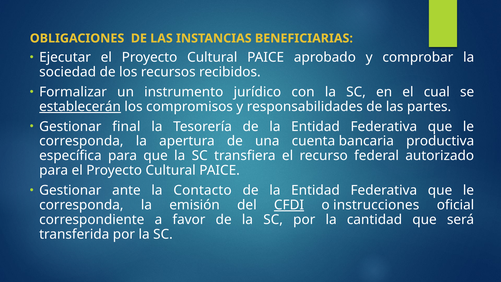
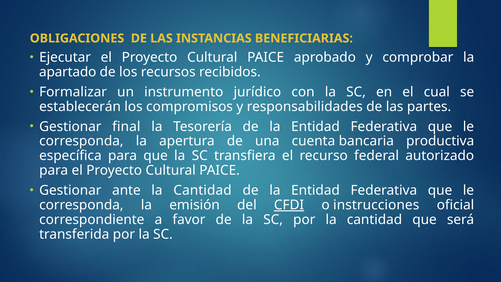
sociedad: sociedad -> apartado
establecerán underline: present -> none
ante la Contacto: Contacto -> Cantidad
